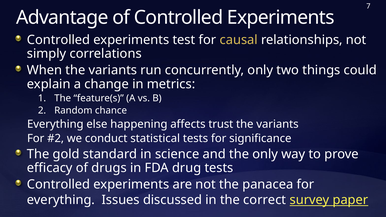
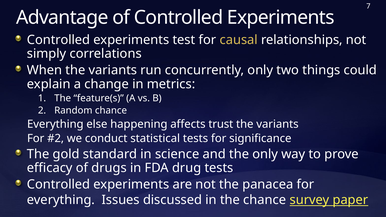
the correct: correct -> chance
